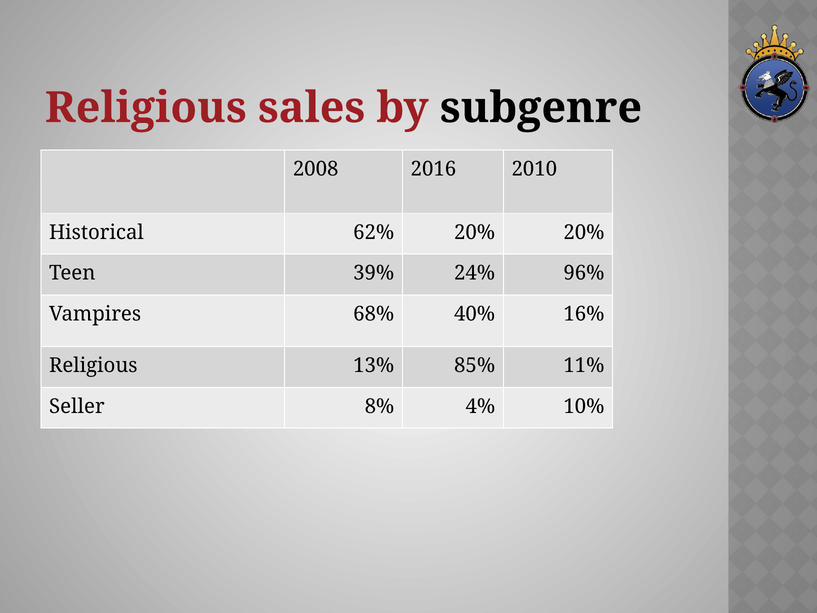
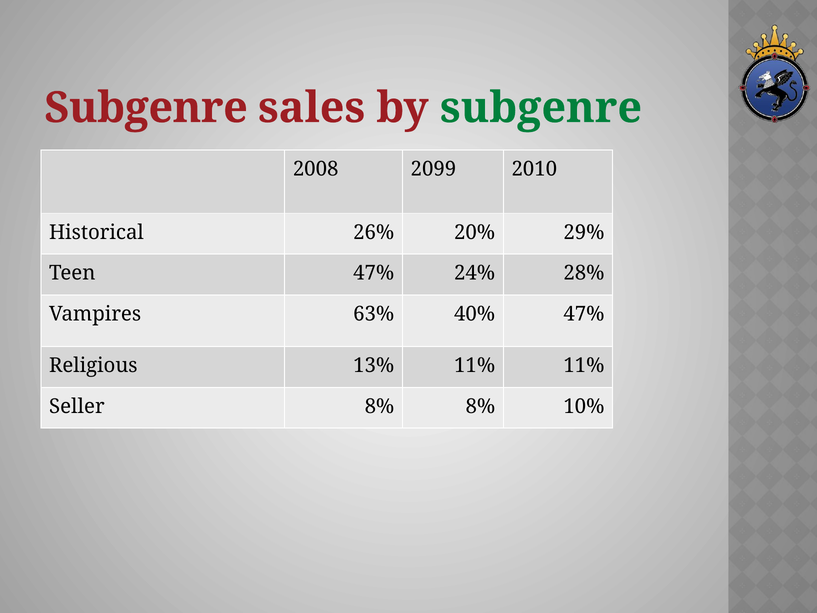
Religious at (146, 108): Religious -> Subgenre
subgenre at (541, 108) colour: black -> green
2016: 2016 -> 2099
62%: 62% -> 26%
20% 20%: 20% -> 29%
Teen 39%: 39% -> 47%
96%: 96% -> 28%
68%: 68% -> 63%
40% 16%: 16% -> 47%
13% 85%: 85% -> 11%
8% 4%: 4% -> 8%
